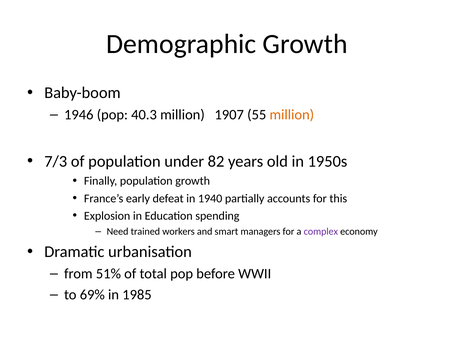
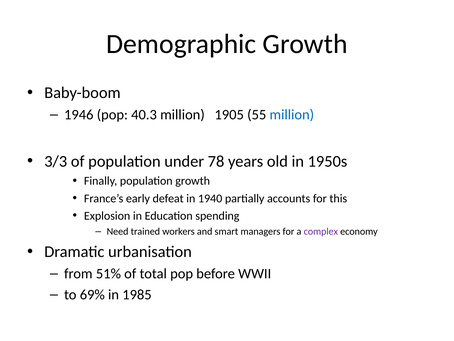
1907: 1907 -> 1905
million at (292, 115) colour: orange -> blue
7/3: 7/3 -> 3/3
82: 82 -> 78
